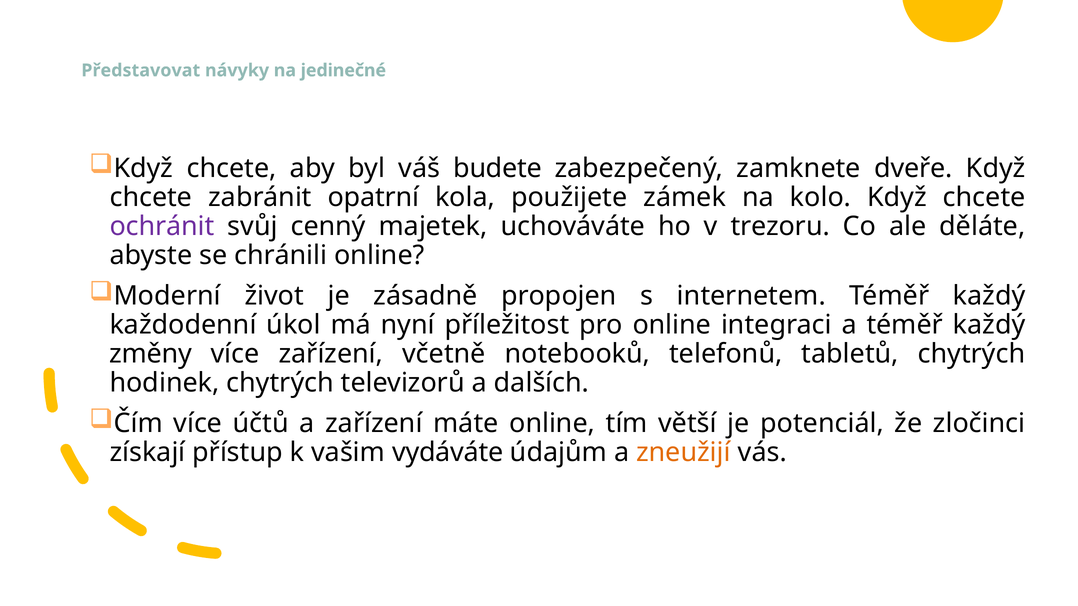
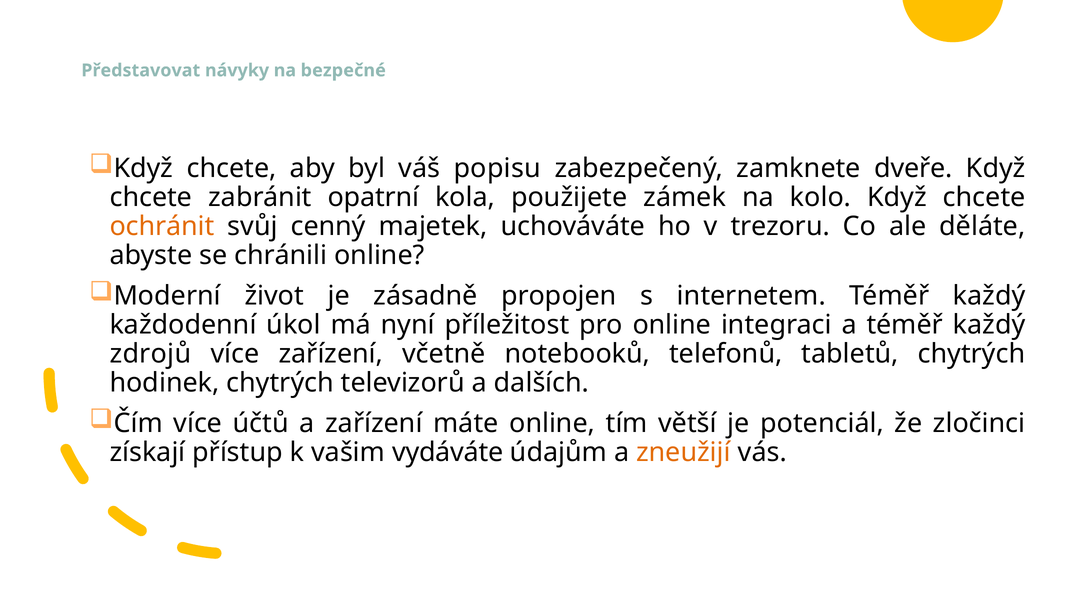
jedinečné: jedinečné -> bezpečné
budete: budete -> popisu
ochránit colour: purple -> orange
změny: změny -> zdrojů
